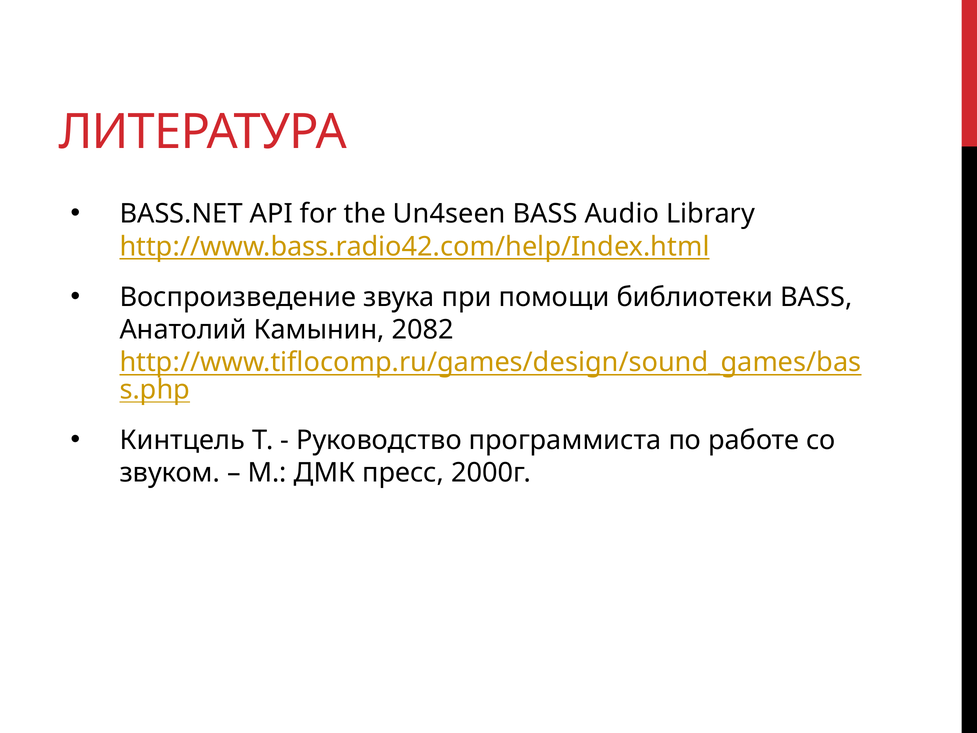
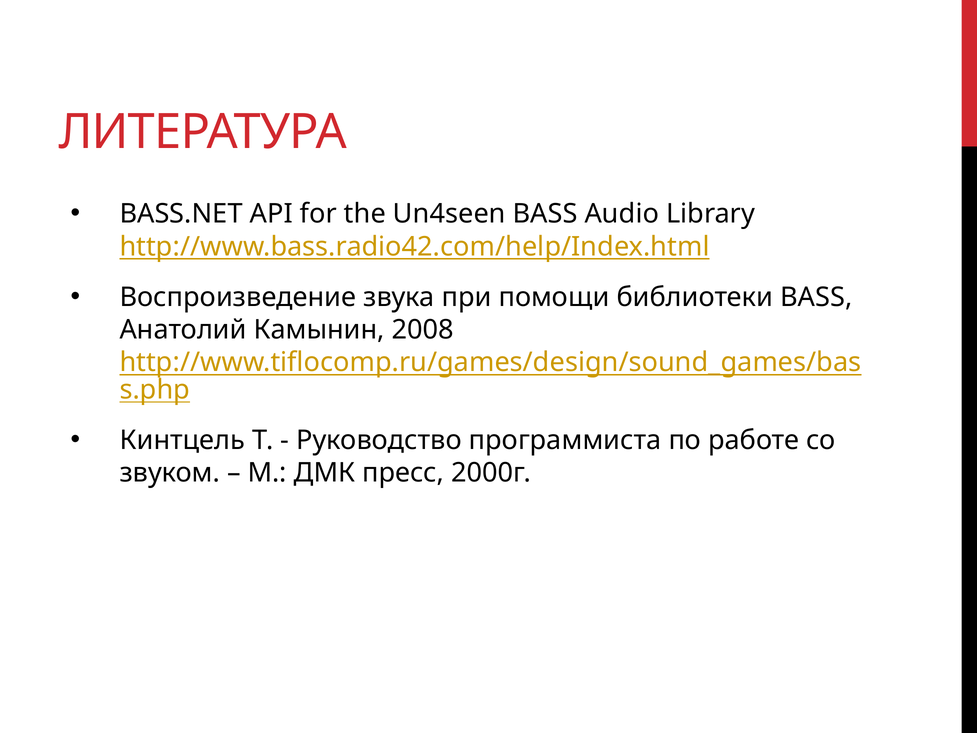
2082: 2082 -> 2008
